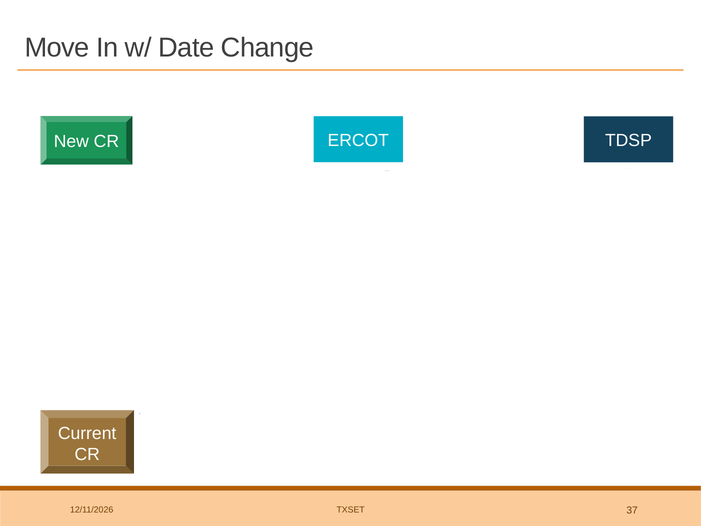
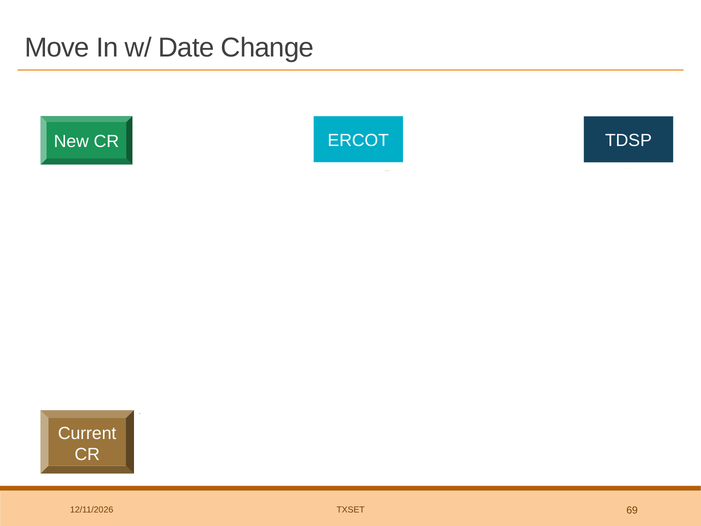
37: 37 -> 69
